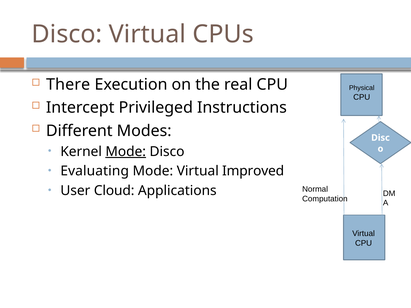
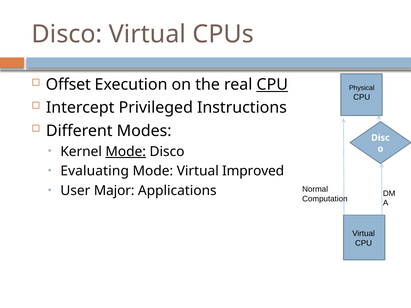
There: There -> Offset
CPU at (272, 85) underline: none -> present
Cloud: Cloud -> Major
